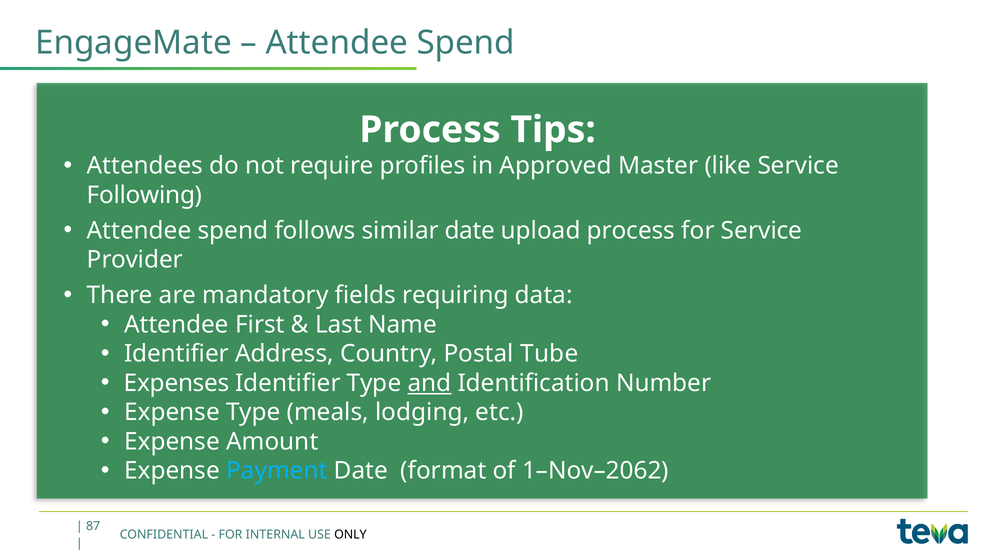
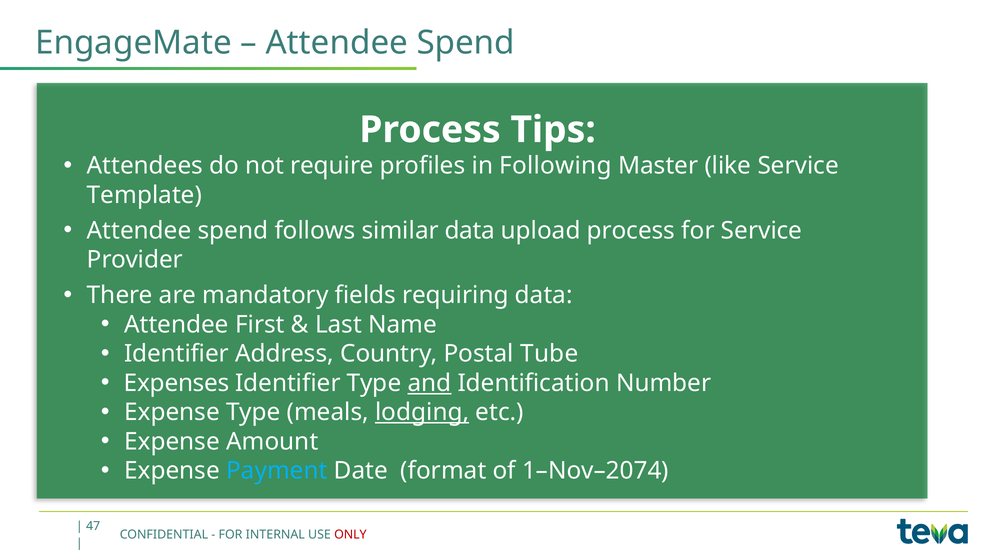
Approved: Approved -> Following
Following: Following -> Template
similar date: date -> data
lodging underline: none -> present
1–Nov–2062: 1–Nov–2062 -> 1–Nov–2074
87: 87 -> 47
ONLY colour: black -> red
